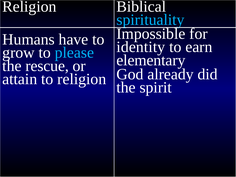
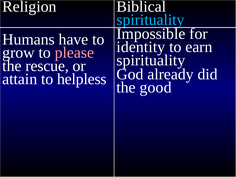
please colour: light blue -> pink
elementary at (151, 60): elementary -> spirituality
to religion: religion -> helpless
spirit: spirit -> good
